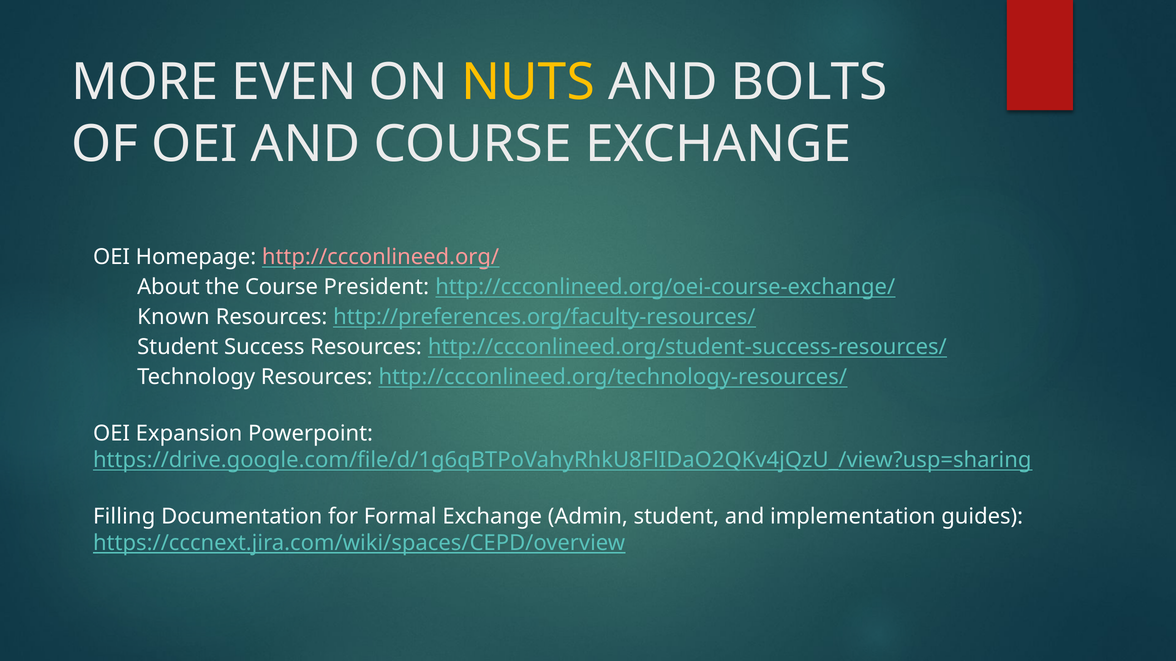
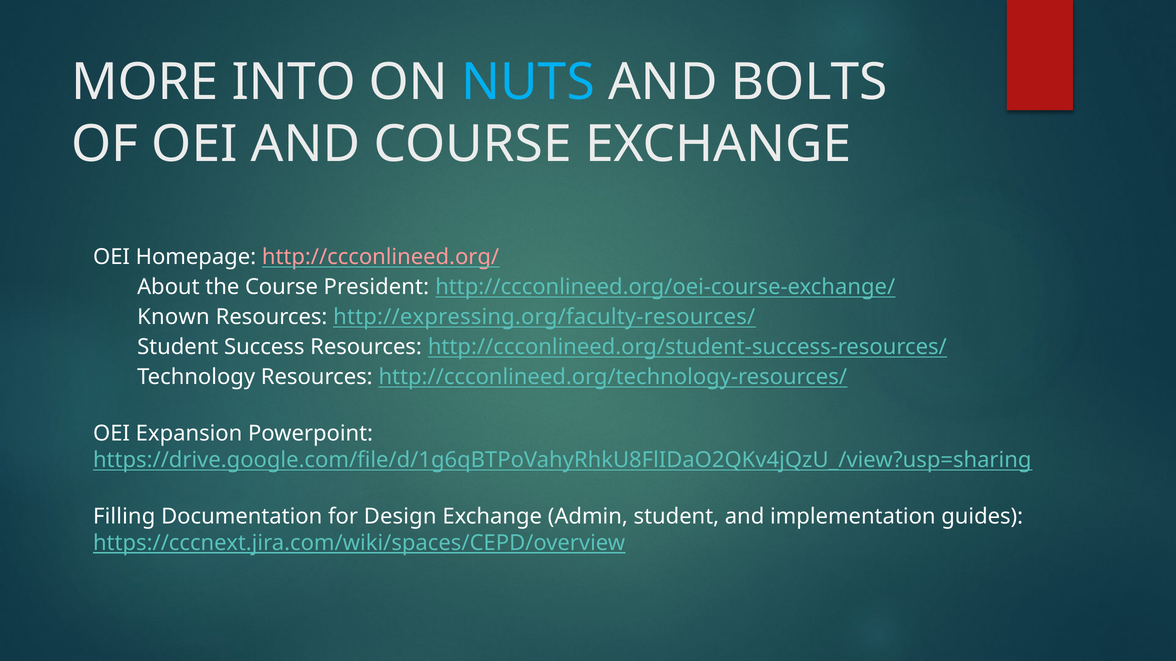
EVEN: EVEN -> INTO
NUTS colour: yellow -> light blue
http://preferences.org/faculty-resources/: http://preferences.org/faculty-resources/ -> http://expressing.org/faculty-resources/
Formal: Formal -> Design
